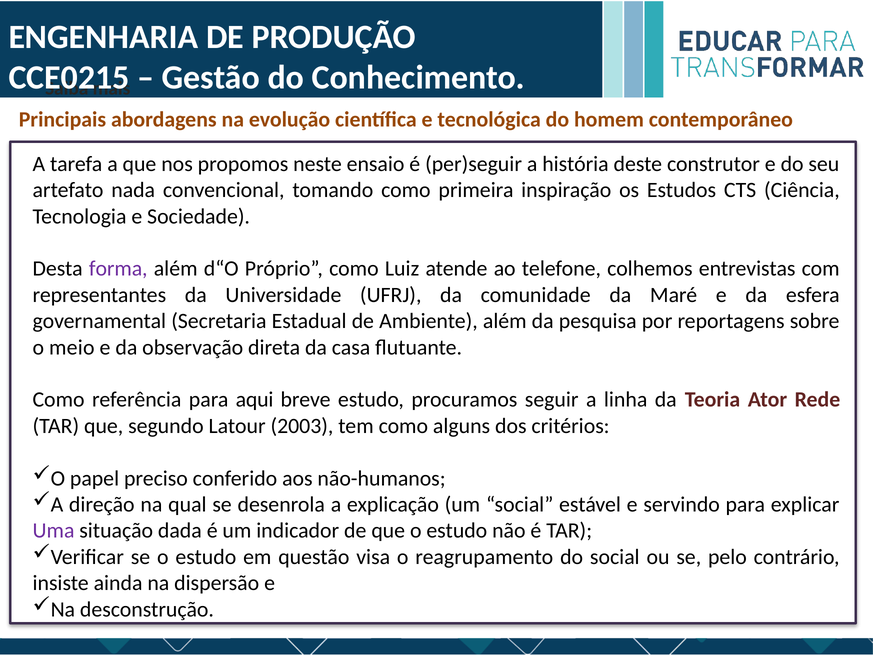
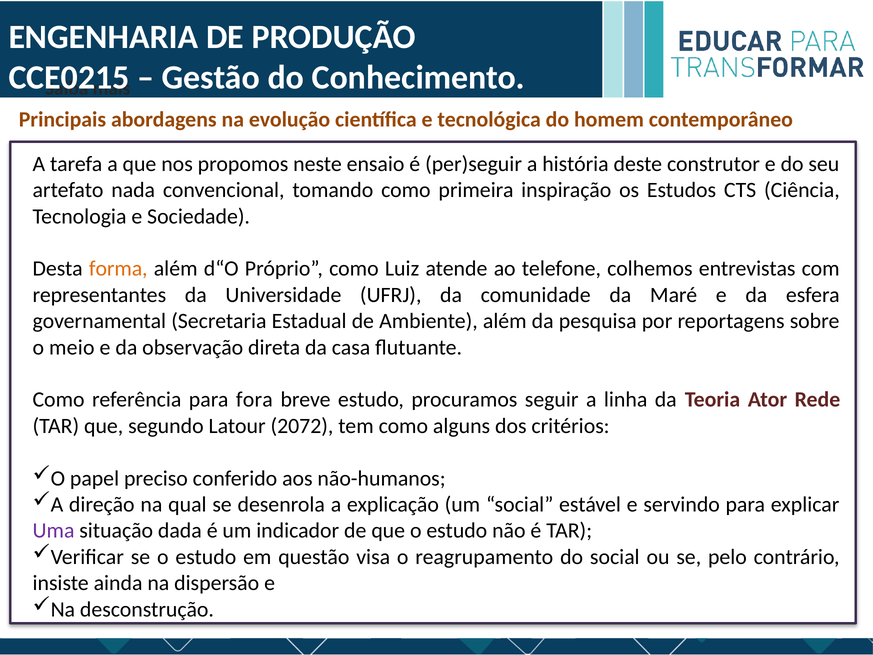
forma colour: purple -> orange
aqui: aqui -> fora
2003: 2003 -> 2072
